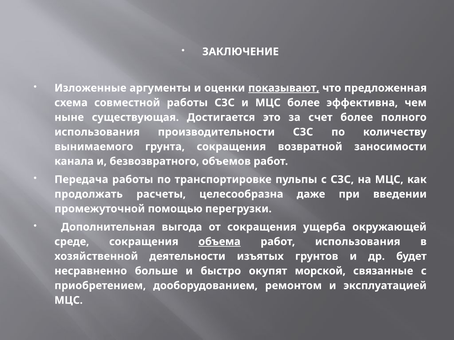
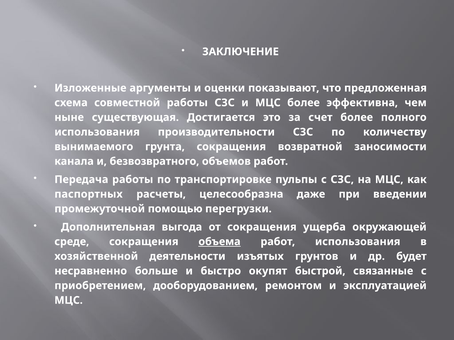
показывают underline: present -> none
продолжать: продолжать -> паспортных
морской: морской -> быстрой
